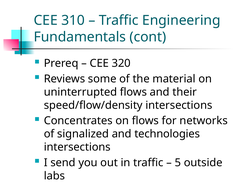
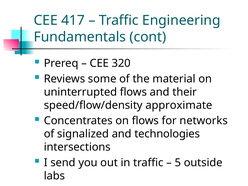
310: 310 -> 417
speed/flow/density intersections: intersections -> approximate
